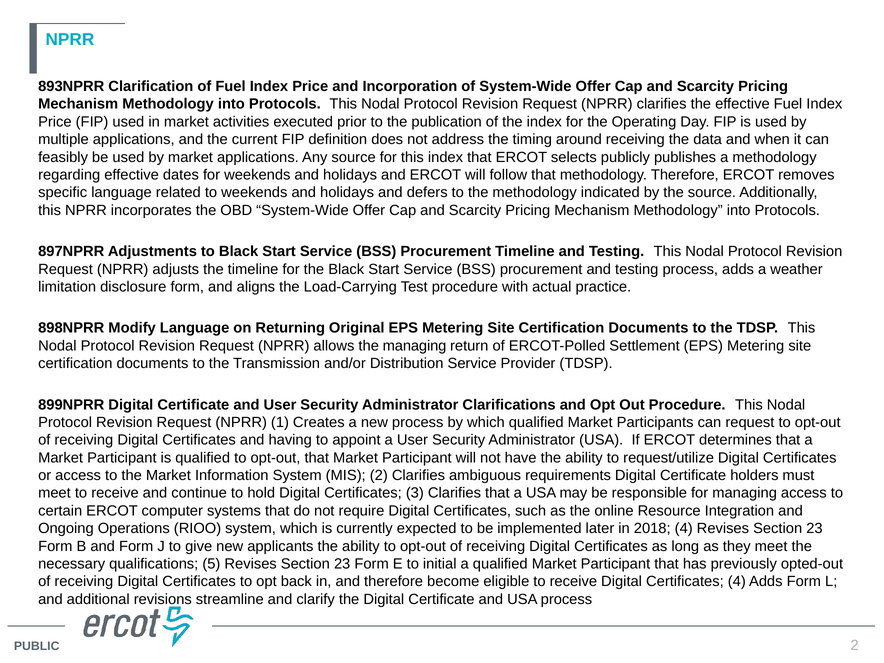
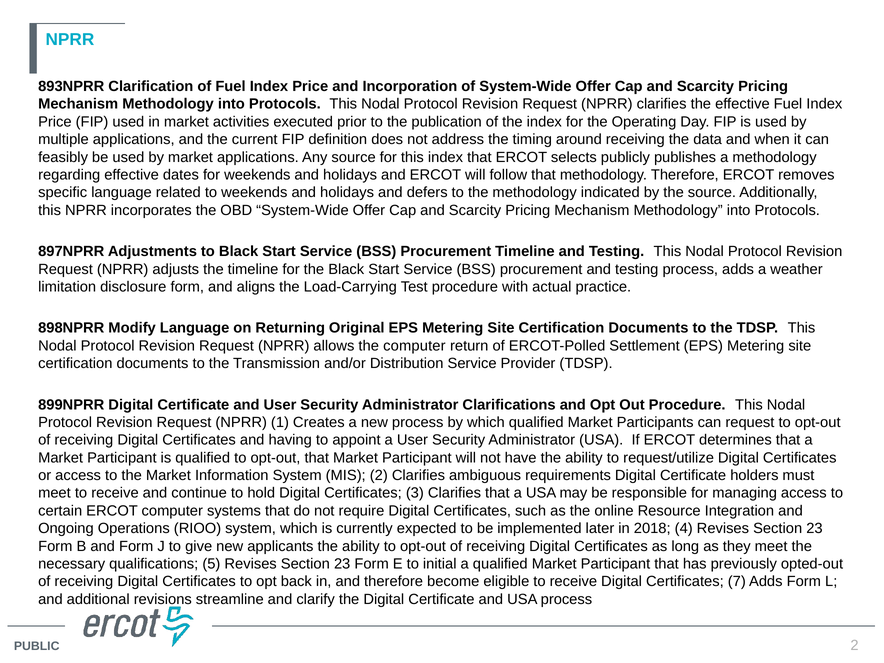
the managing: managing -> computer
Certificates 4: 4 -> 7
